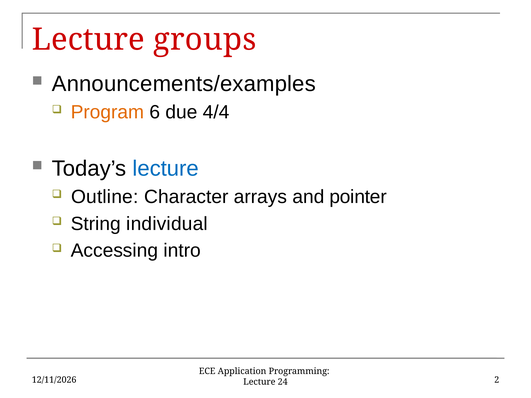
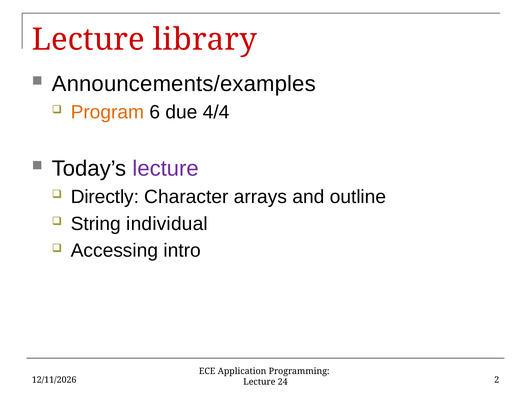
groups: groups -> library
lecture at (166, 169) colour: blue -> purple
Outline: Outline -> Directly
pointer: pointer -> outline
